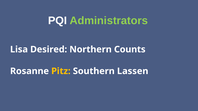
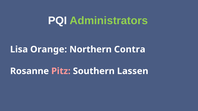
Desired: Desired -> Orange
Counts: Counts -> Contra
Pitz colour: yellow -> pink
